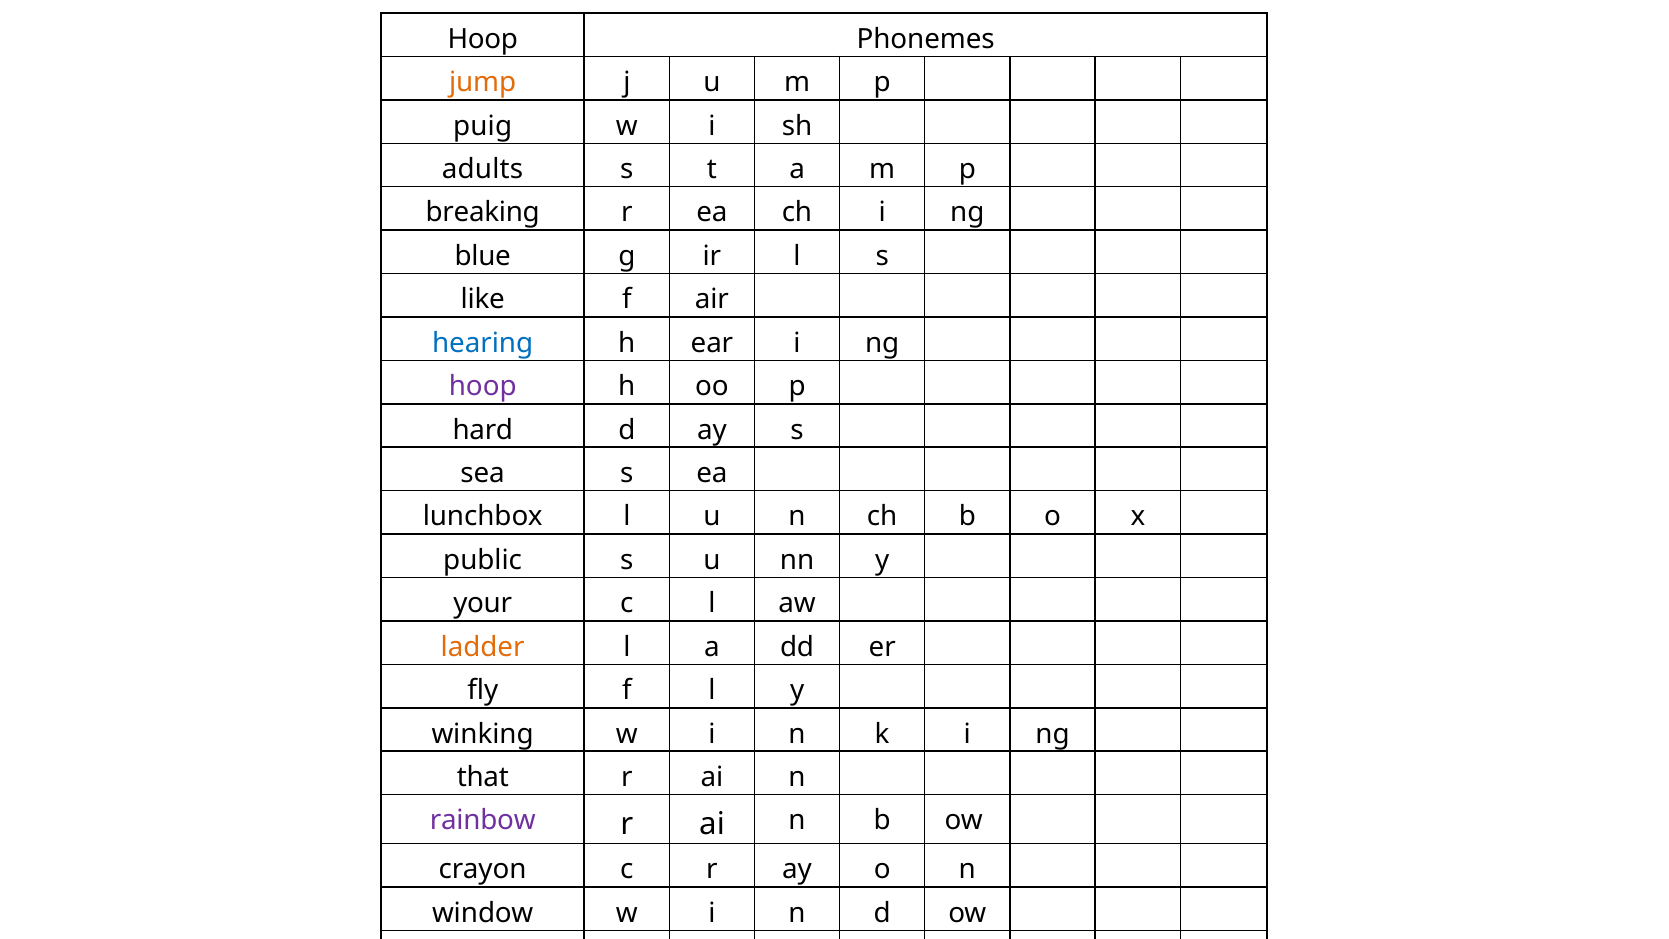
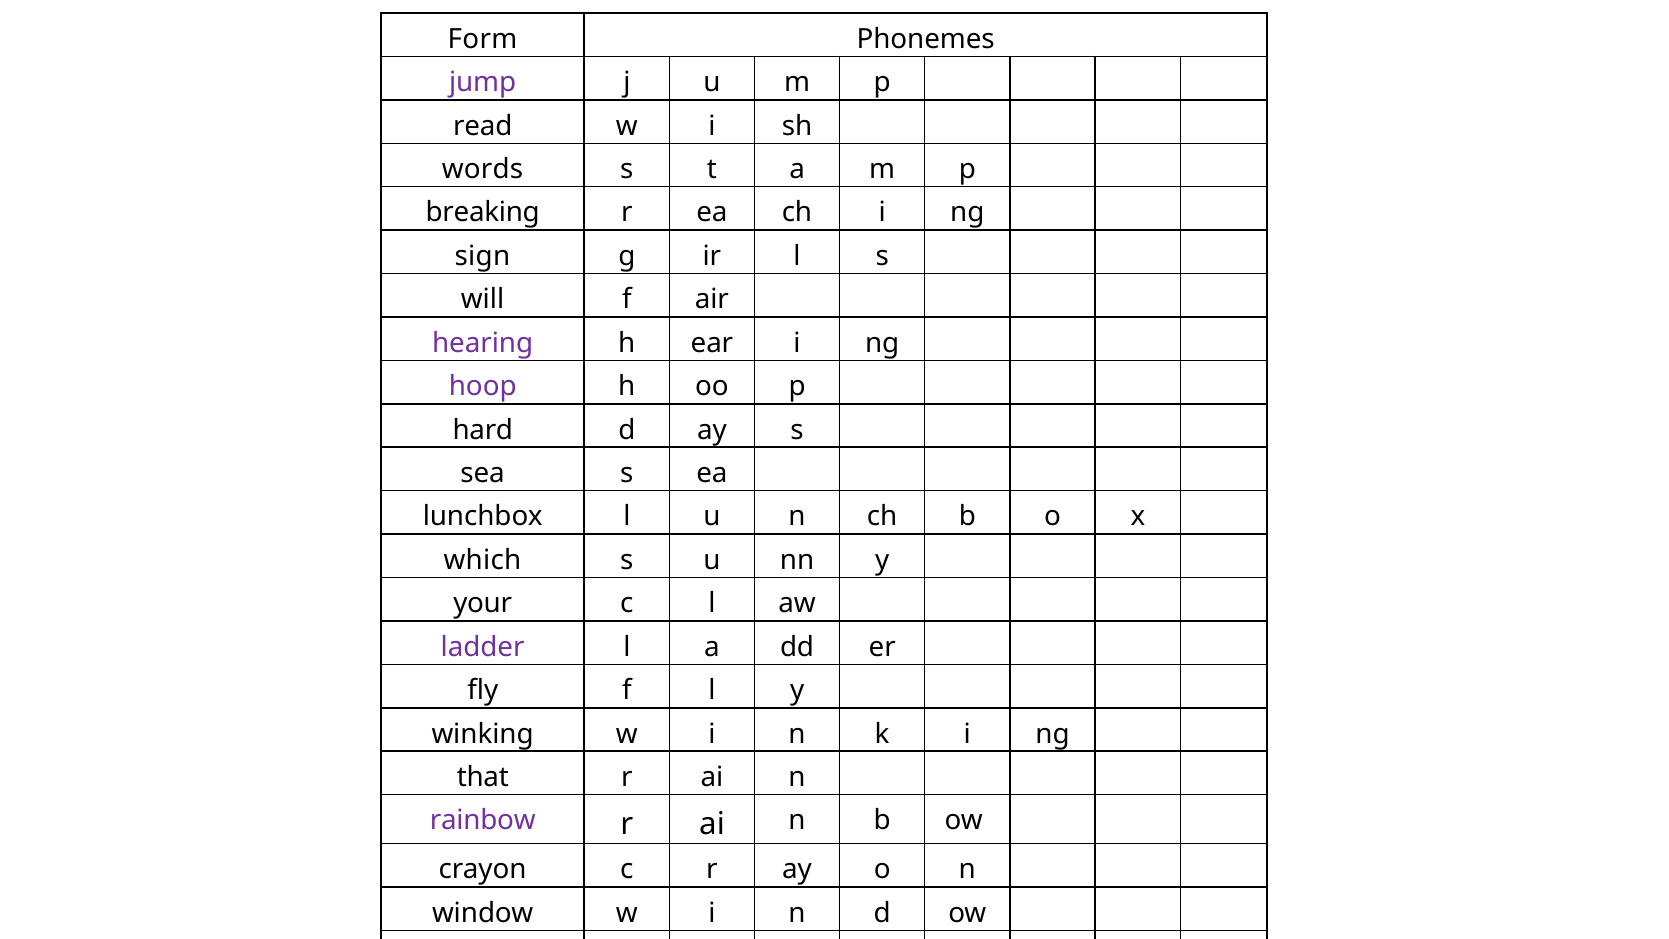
Hoop at (483, 39): Hoop -> Form
jump colour: orange -> purple
puig: puig -> read
adults: adults -> words
blue: blue -> sign
like: like -> will
hearing colour: blue -> purple
public: public -> which
ladder colour: orange -> purple
